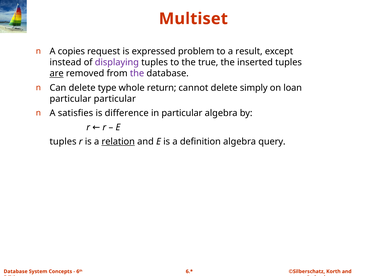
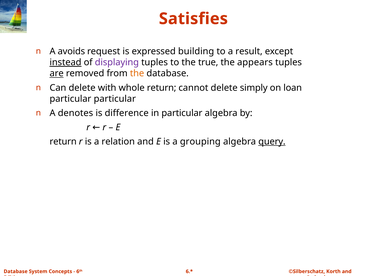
Multiset: Multiset -> Satisfies
copies: copies -> avoids
problem: problem -> building
instead underline: none -> present
inserted: inserted -> appears
the at (137, 73) colour: purple -> orange
type: type -> with
satisfies: satisfies -> denotes
tuples at (63, 142): tuples -> return
relation underline: present -> none
definition: definition -> grouping
query underline: none -> present
